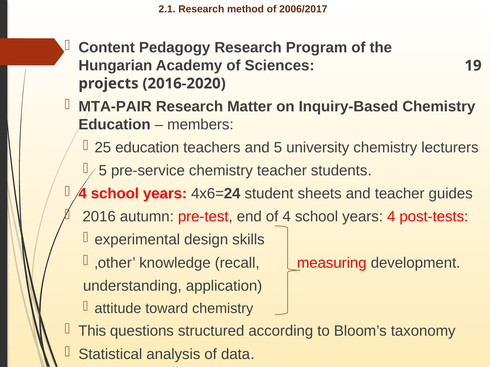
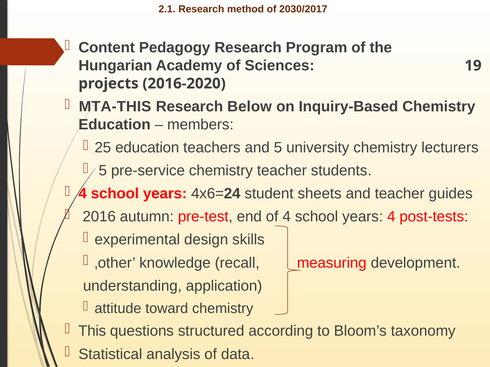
2006/2017: 2006/2017 -> 2030/2017
MTA-PAIR: MTA-PAIR -> MTA-THIS
Matter: Matter -> Below
